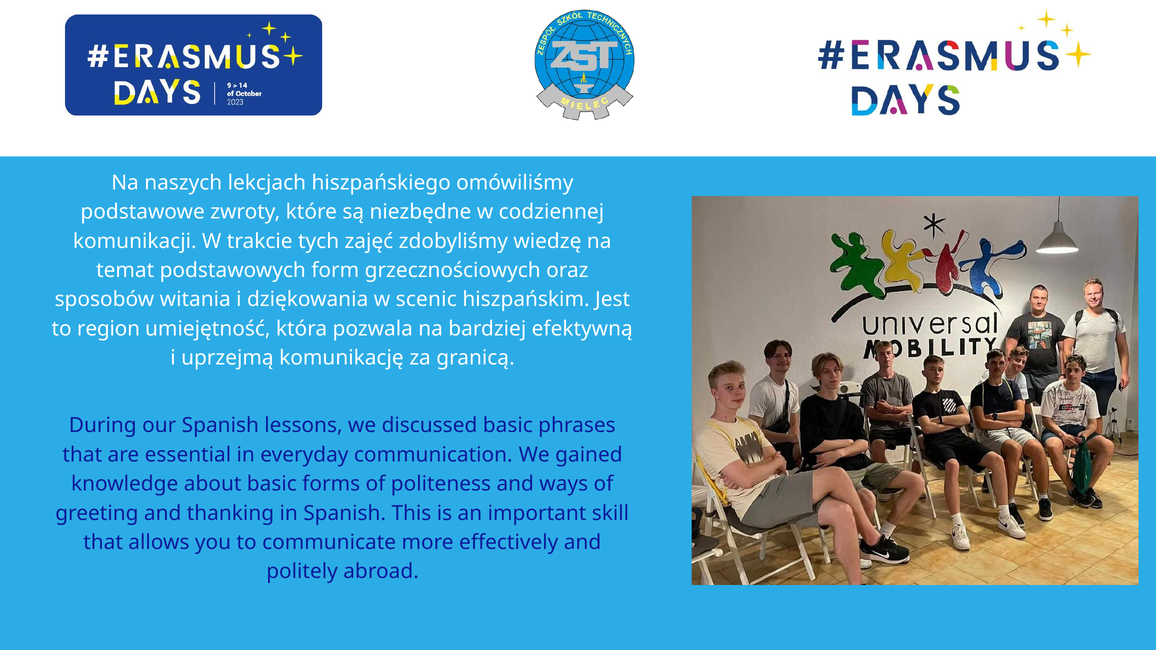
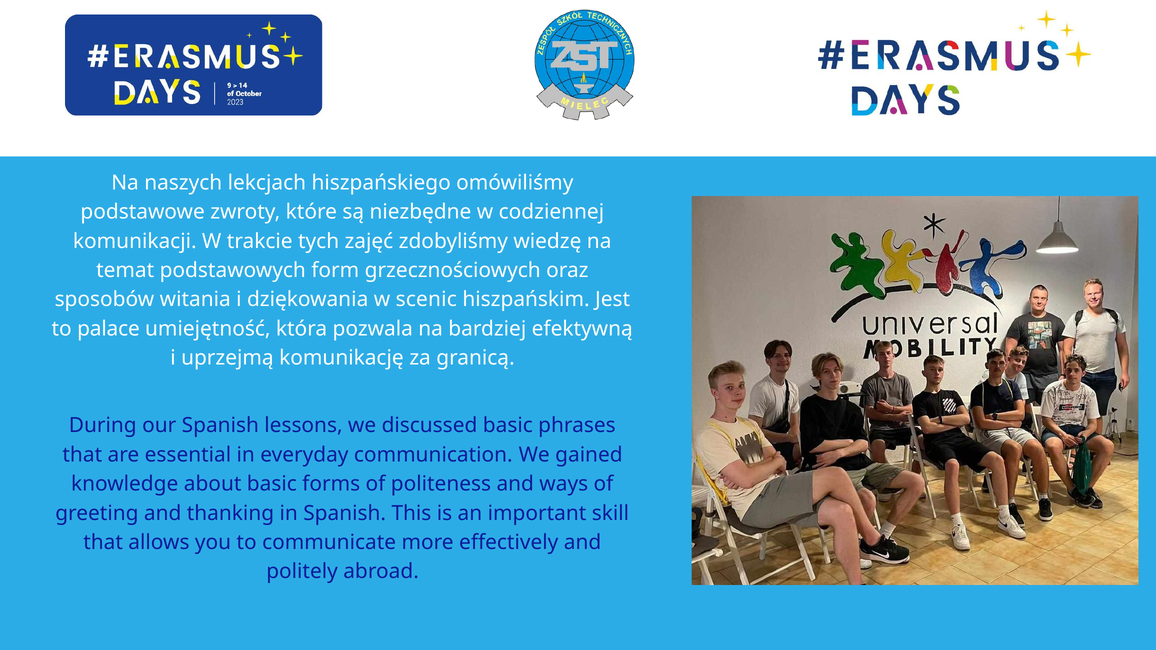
region: region -> palace
